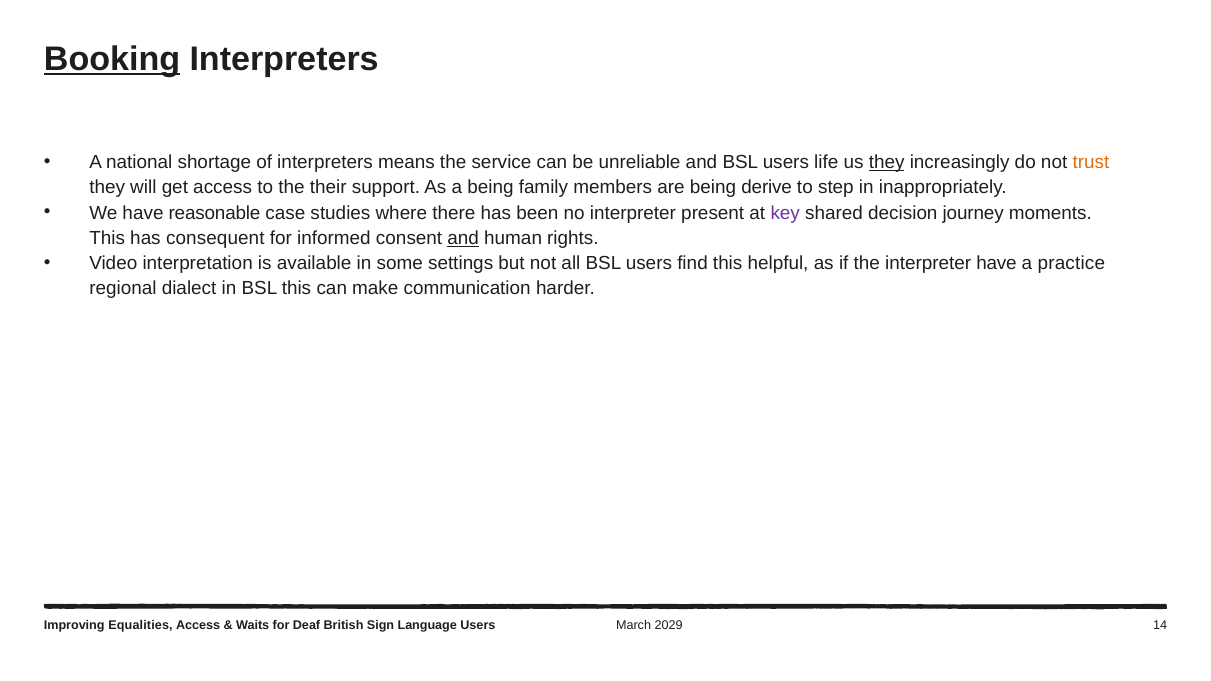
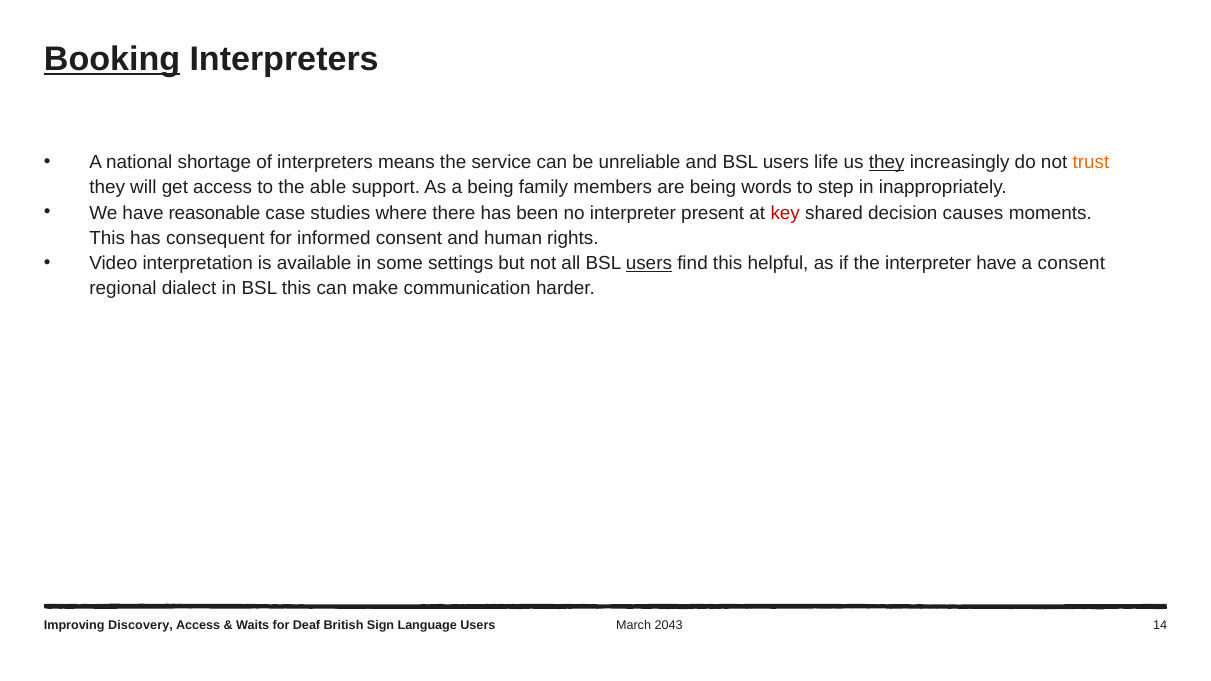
their: their -> able
derive: derive -> words
key colour: purple -> red
journey: journey -> causes
and at (463, 238) underline: present -> none
users at (649, 263) underline: none -> present
a practice: practice -> consent
Equalities: Equalities -> Discovery
2029: 2029 -> 2043
